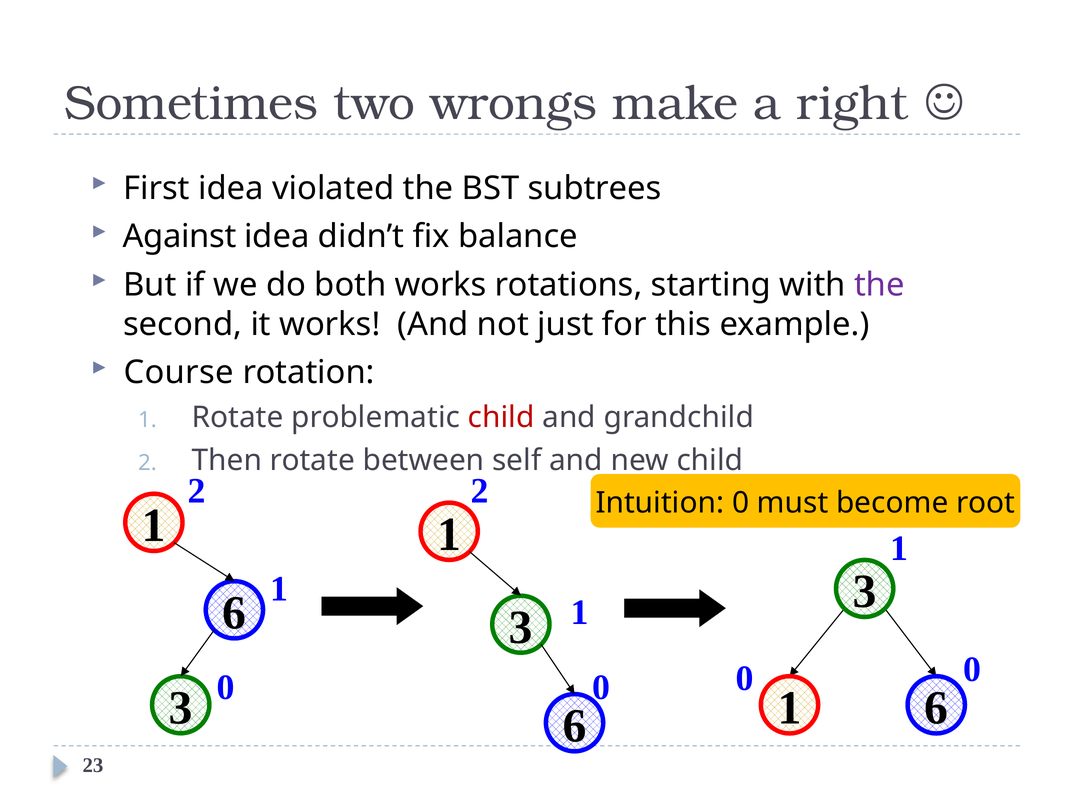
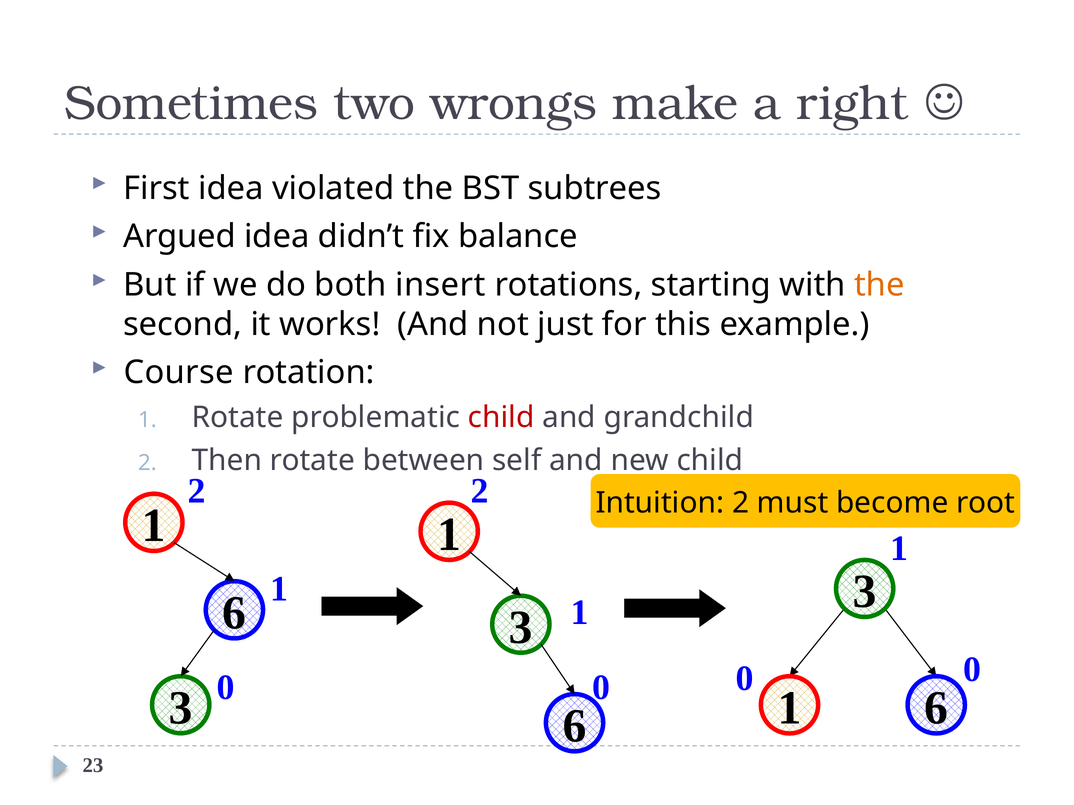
Against: Against -> Argued
both works: works -> insert
the at (879, 285) colour: purple -> orange
Intuition 0: 0 -> 2
